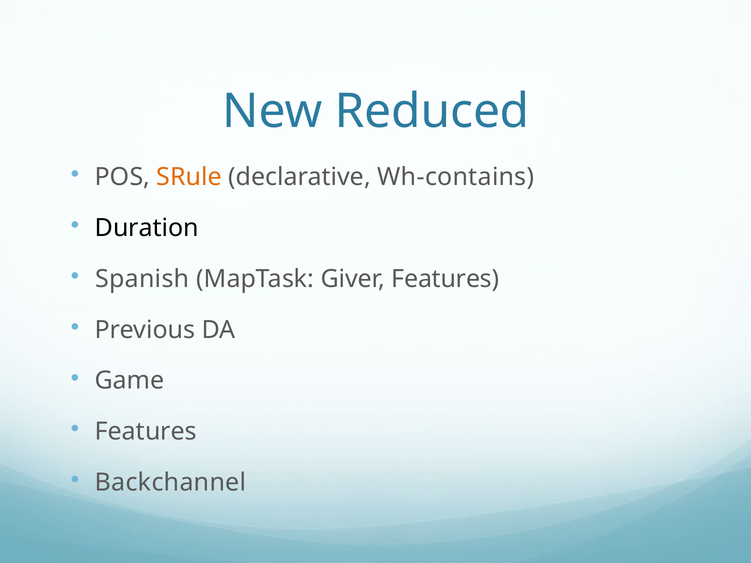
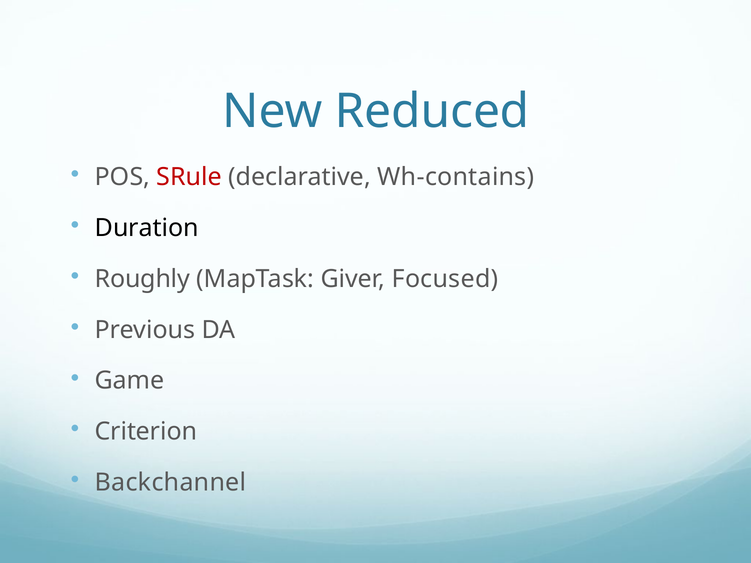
SRule colour: orange -> red
Spanish: Spanish -> Roughly
Giver Features: Features -> Focused
Features at (146, 432): Features -> Criterion
